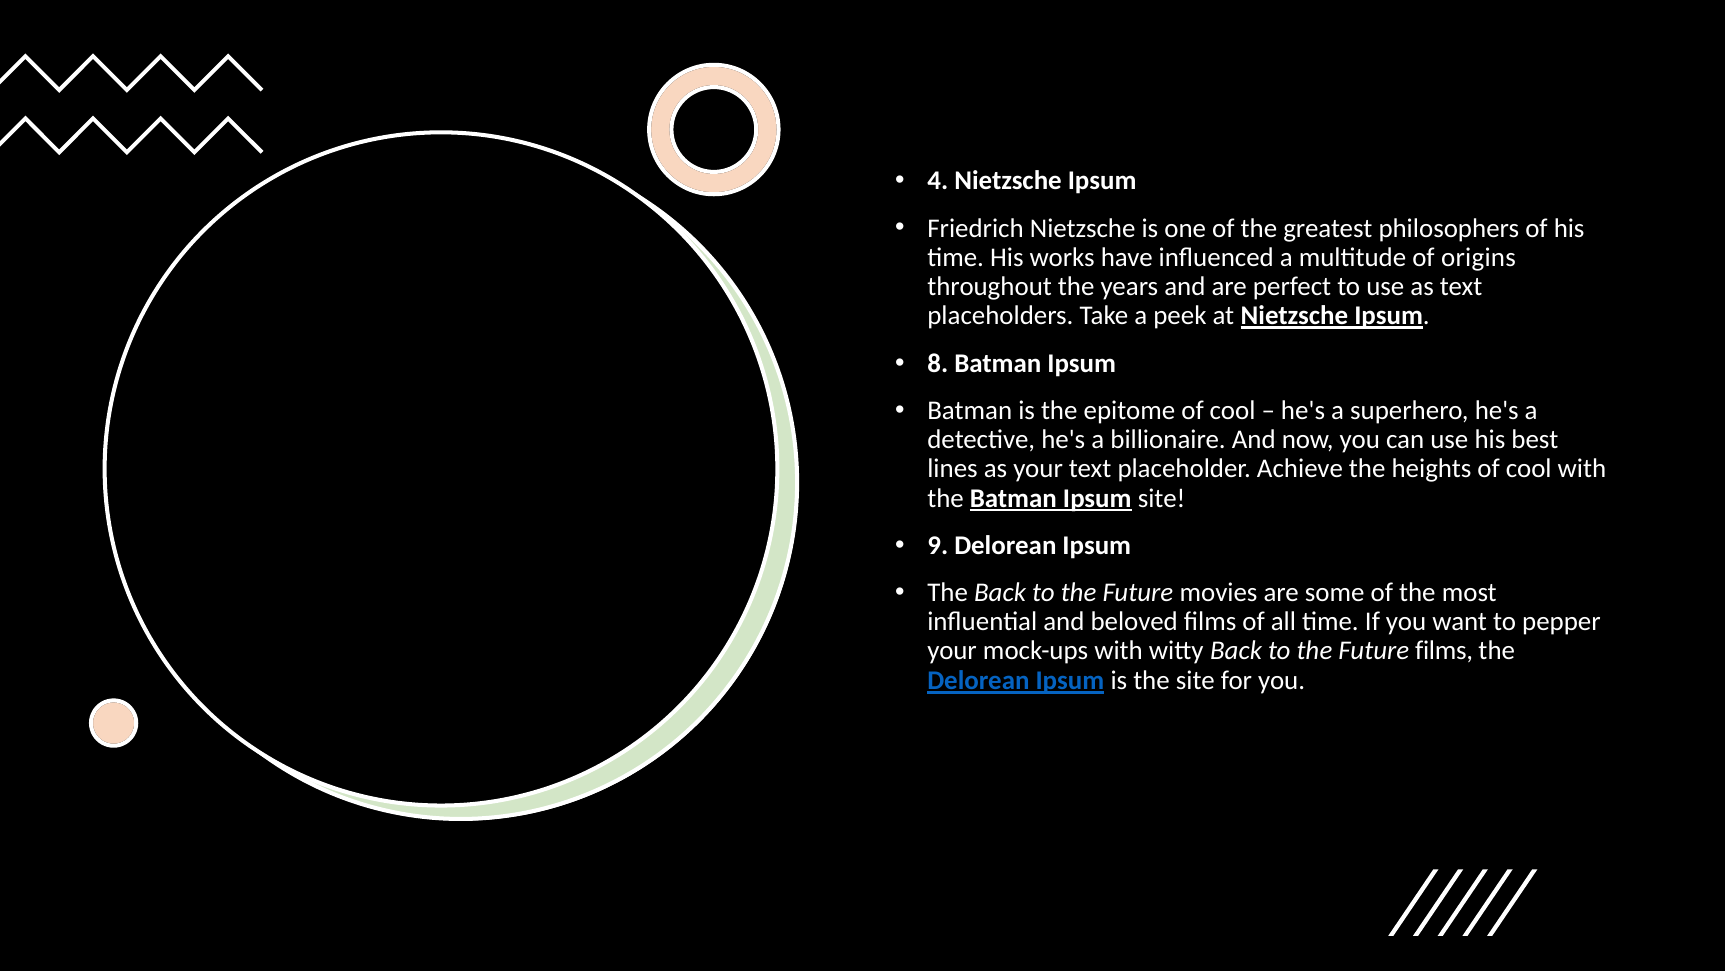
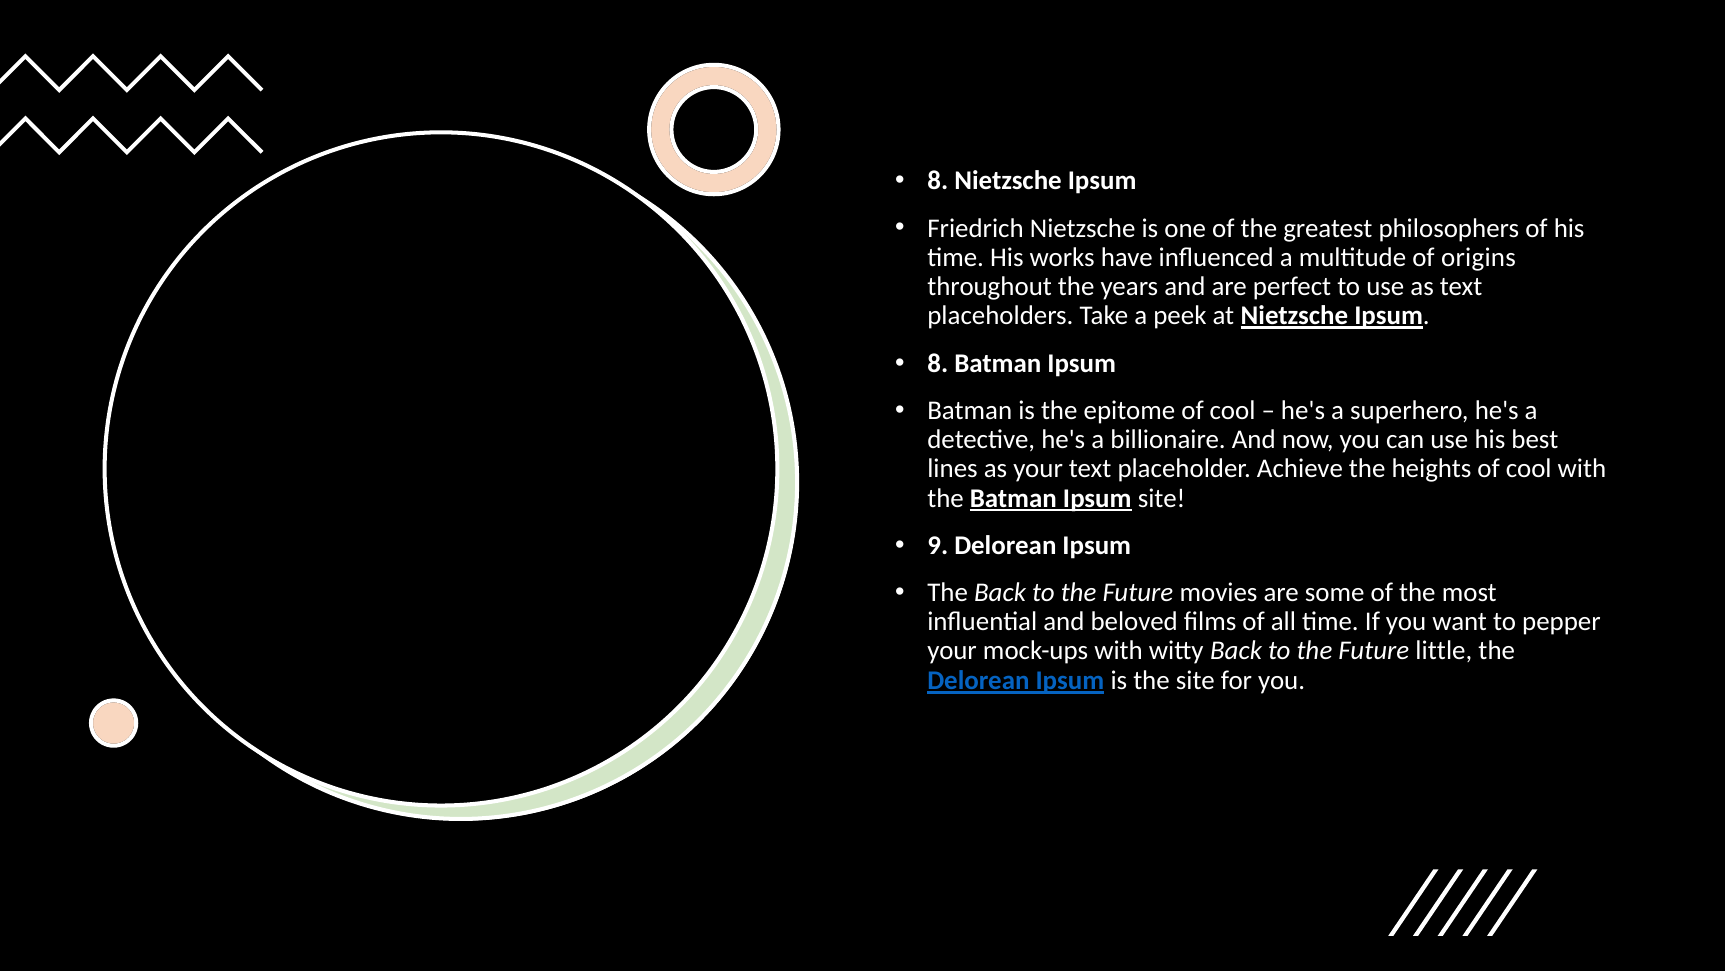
4 at (938, 181): 4 -> 8
Future films: films -> little
